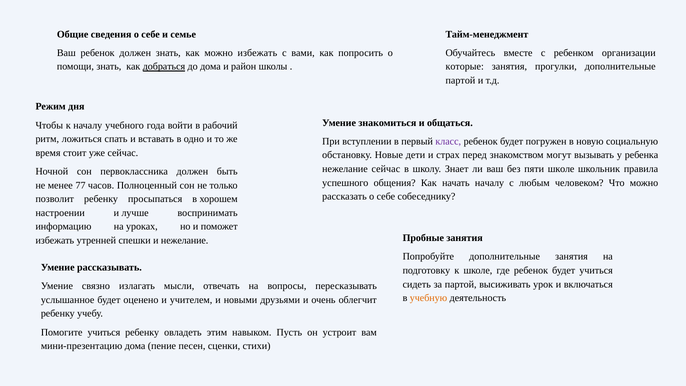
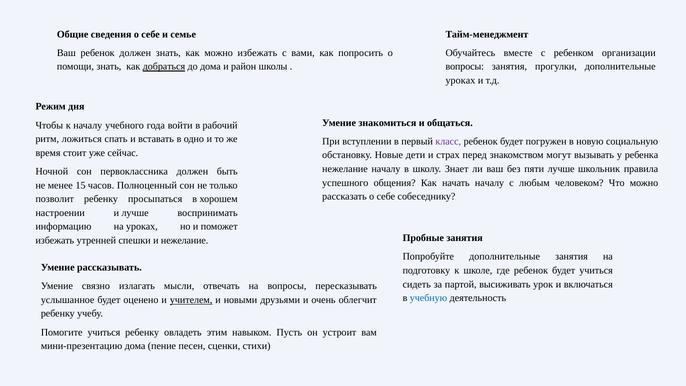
которые at (465, 67): которые -> вопросы
партой at (460, 80): партой -> уроках
нежелание сейчас: сейчас -> началу
пяти школе: школе -> лучше
77: 77 -> 15
учебную colour: orange -> blue
учителем underline: none -> present
